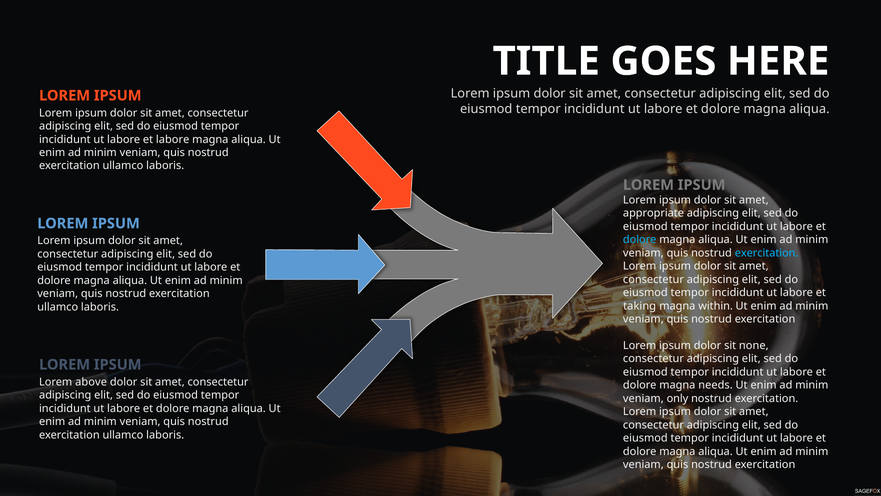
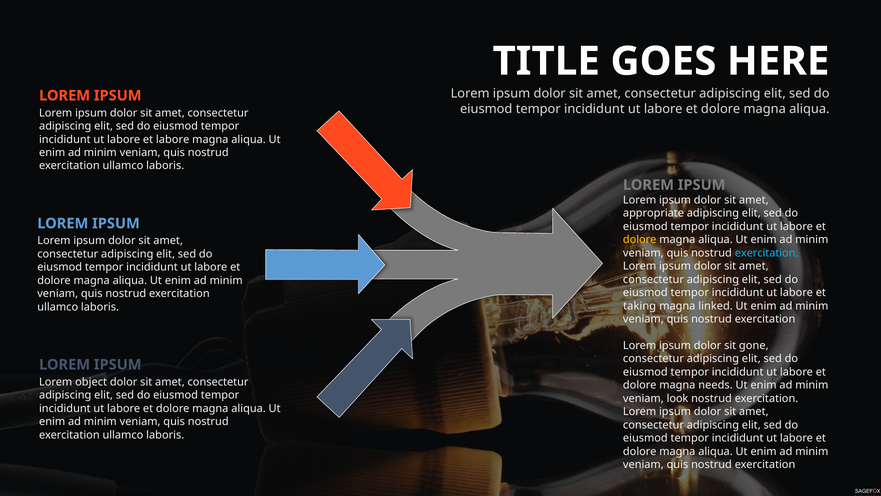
dolore at (640, 240) colour: light blue -> yellow
within: within -> linked
none: none -> gone
above: above -> object
only: only -> look
